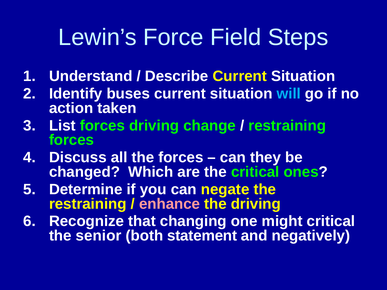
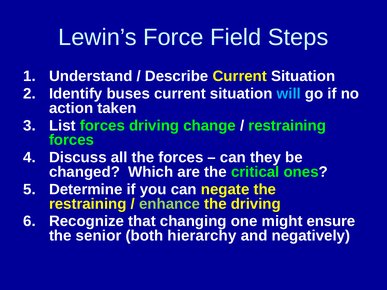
enhance colour: pink -> light green
might critical: critical -> ensure
statement: statement -> hierarchy
